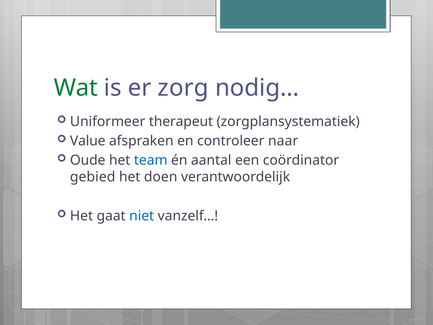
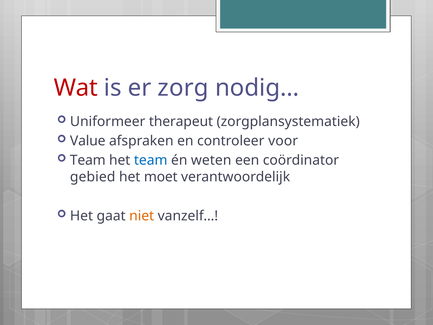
Wat colour: green -> red
naar: naar -> voor
Oude at (88, 160): Oude -> Team
aantal: aantal -> weten
doen: doen -> moet
niet colour: blue -> orange
